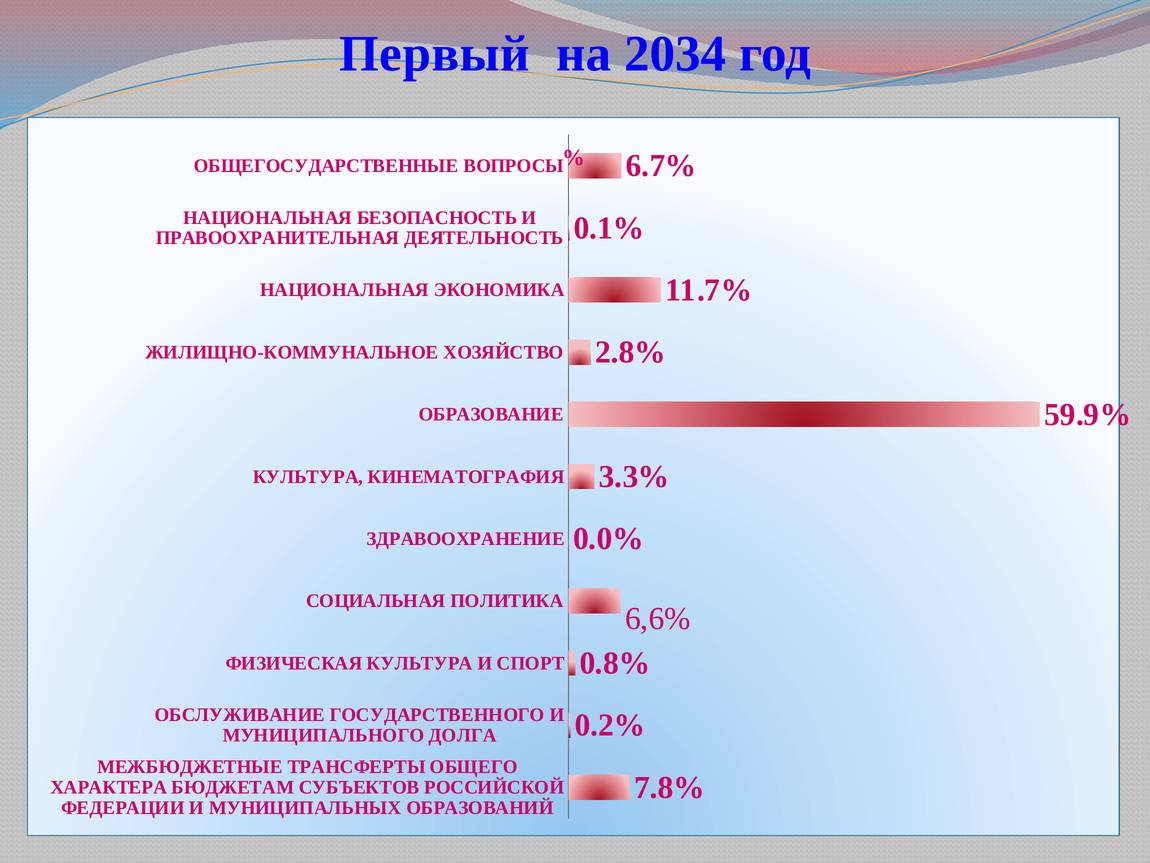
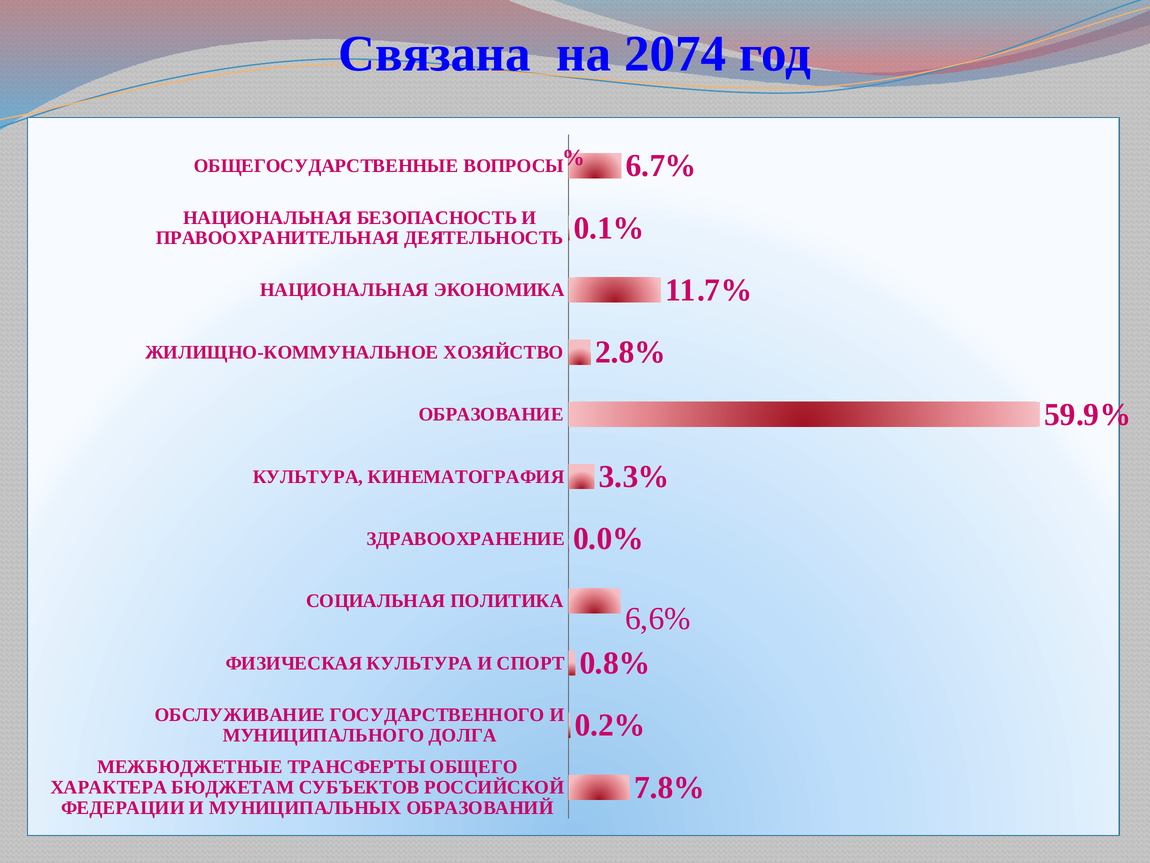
Первый: Первый -> Связана
2034: 2034 -> 2074
